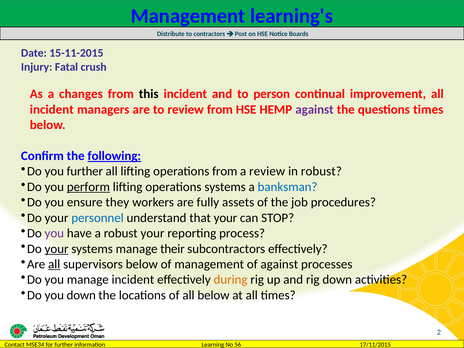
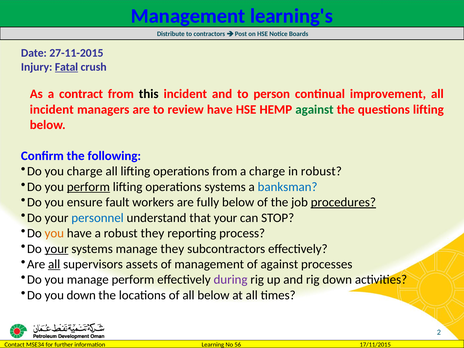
15-11-2015: 15-11-2015 -> 27-11-2015
Fatal underline: none -> present
changes: changes -> contract
review from: from -> have
against at (314, 109) colour: purple -> green
questions times: times -> lifting
following underline: present -> none
you further: further -> charge
a review: review -> charge
they: they -> fault
fully assets: assets -> below
procedures underline: none -> present
you at (54, 233) colour: purple -> orange
robust your: your -> they
manage their: their -> they
supervisors below: below -> assets
manage incident: incident -> perform
during colour: orange -> purple
